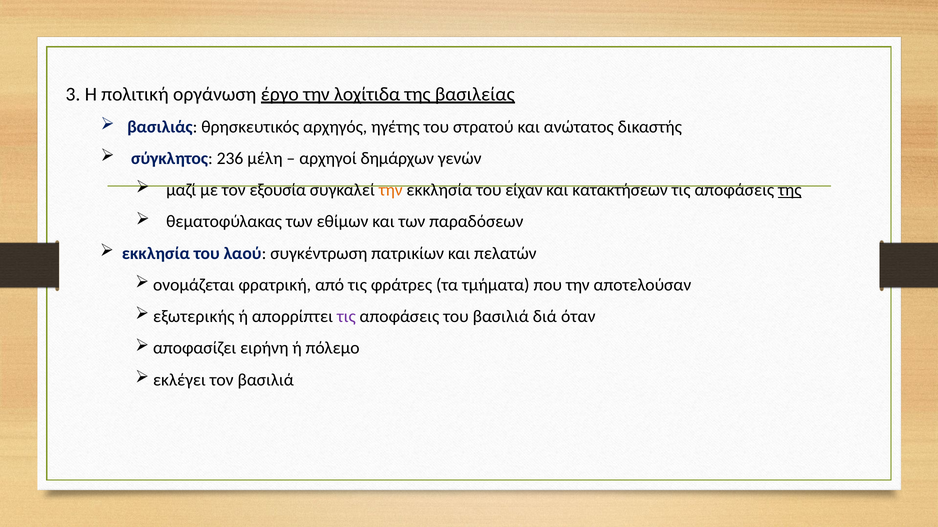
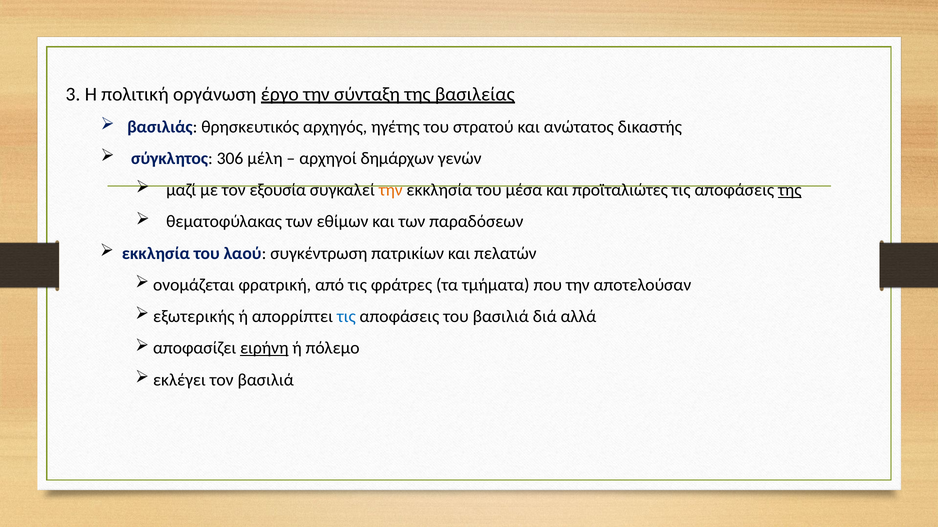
λοχίτιδα: λοχίτιδα -> σύνταξη
236: 236 -> 306
είχαν: είχαν -> μέσα
κατακτήσεων: κατακτήσεων -> προϊταλιώτες
τις at (346, 317) colour: purple -> blue
όταν: όταν -> αλλά
ειρήνη underline: none -> present
